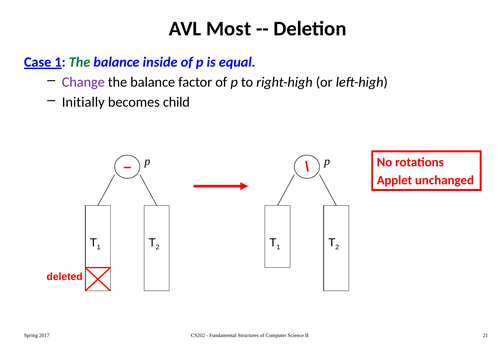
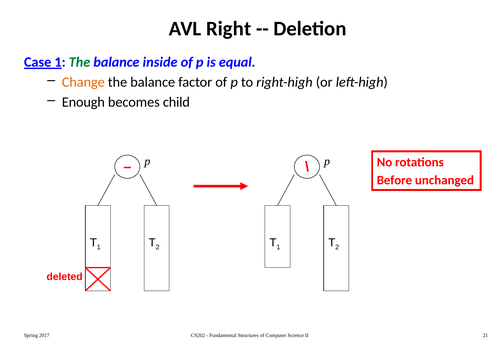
Most: Most -> Right
Change colour: purple -> orange
Initially: Initially -> Enough
Applet: Applet -> Before
